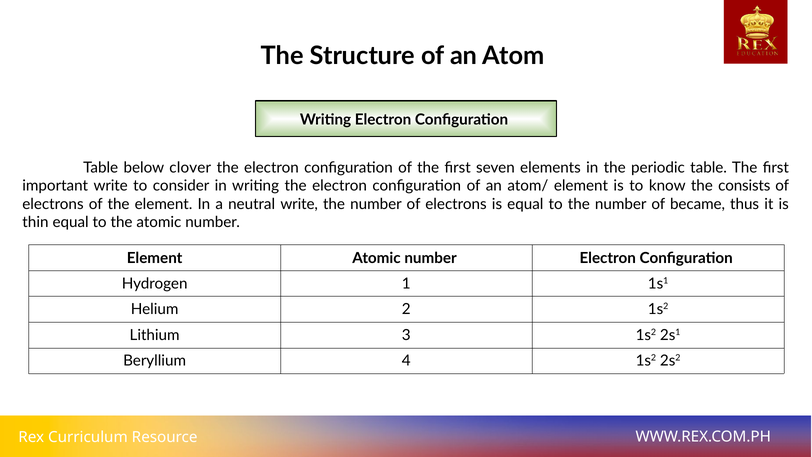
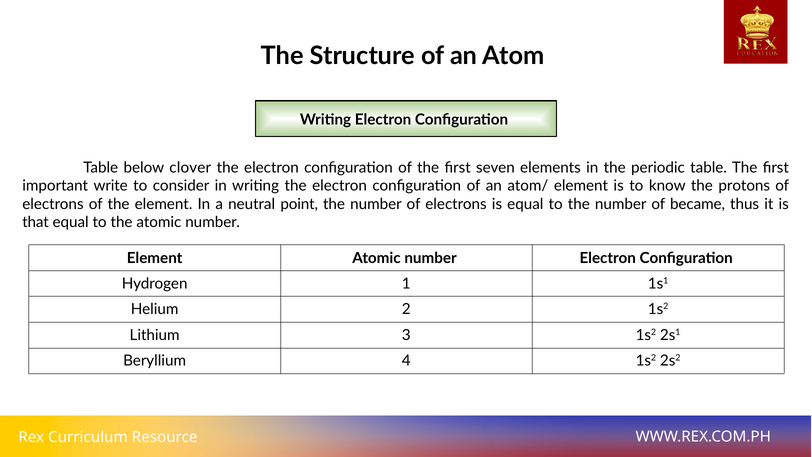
consists: consists -> protons
neutral write: write -> point
thin: thin -> that
